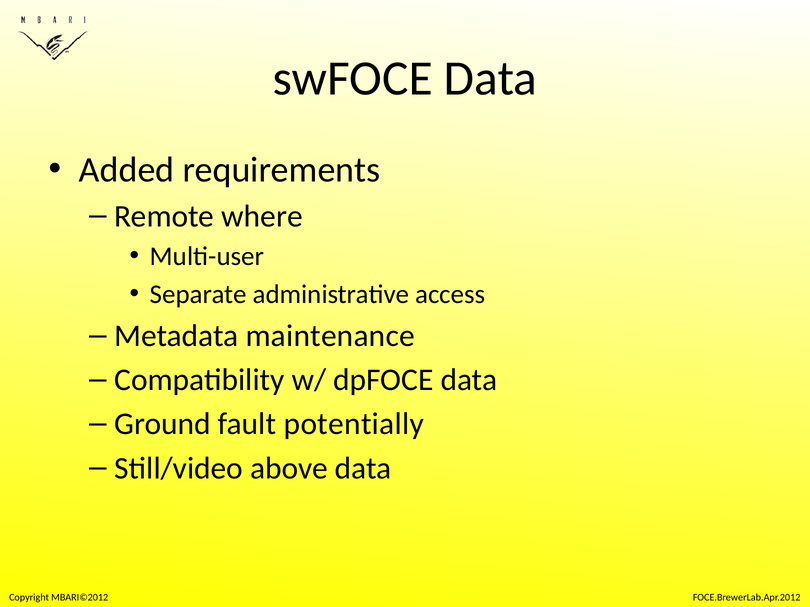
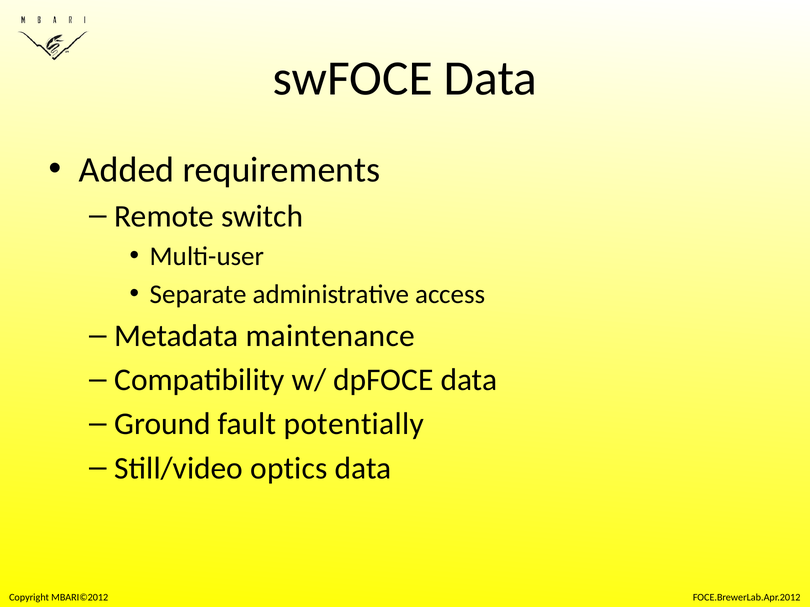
where: where -> switch
above: above -> optics
